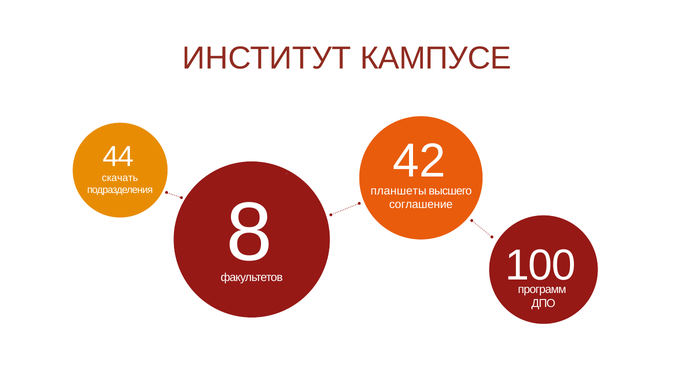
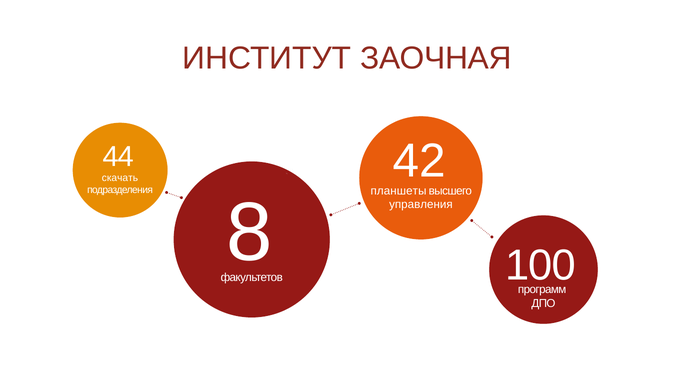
КАМПУСЕ: КАМПУСЕ -> ЗАОЧНАЯ
соглашение: соглашение -> управления
